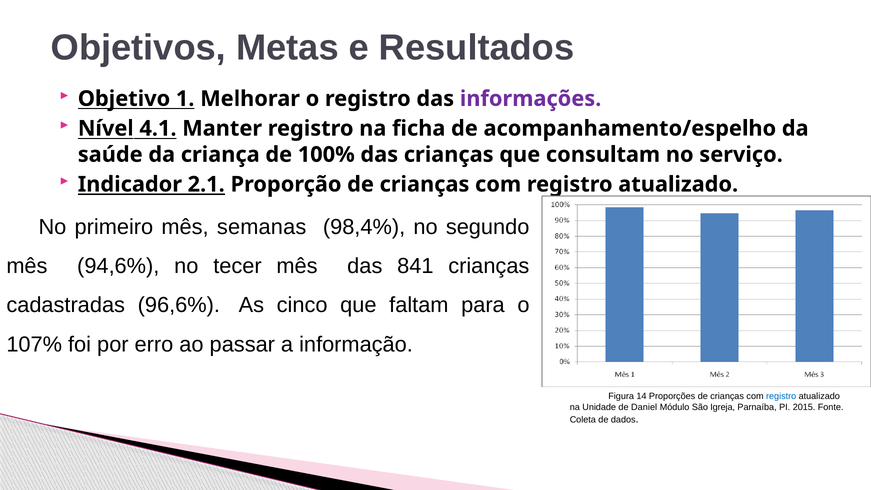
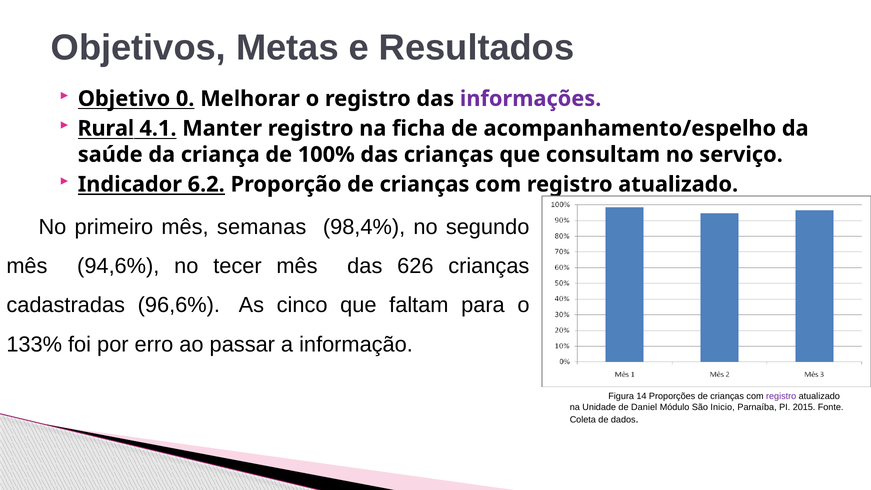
1: 1 -> 0
Nível: Nível -> Rural
2.1: 2.1 -> 6.2
841: 841 -> 626
107%: 107% -> 133%
registro at (781, 396) colour: blue -> purple
Igreja: Igreja -> Inicio
